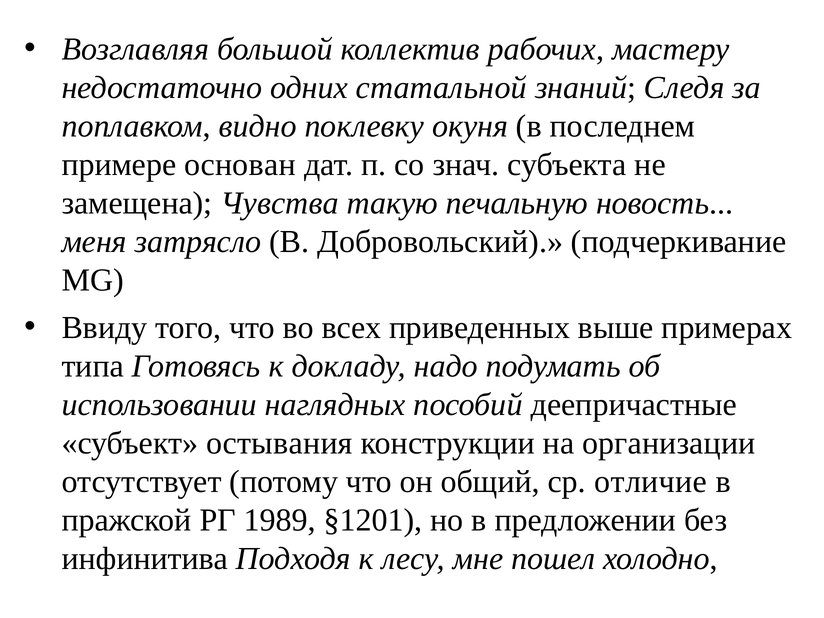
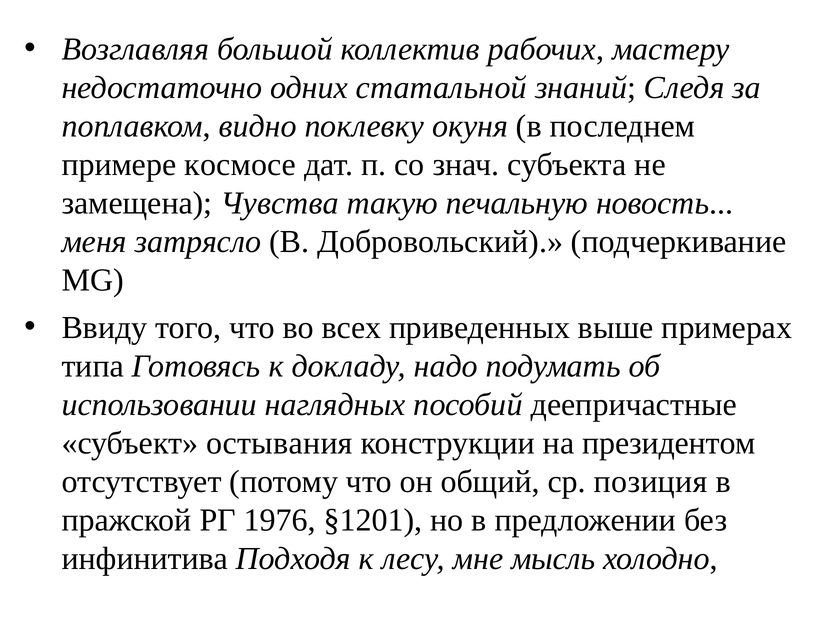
основан: основан -> космосе
организации: организации -> президентом
отличие: отличие -> позиция
1989: 1989 -> 1976
пошел: пошел -> мысль
